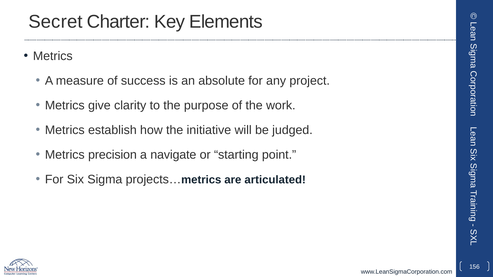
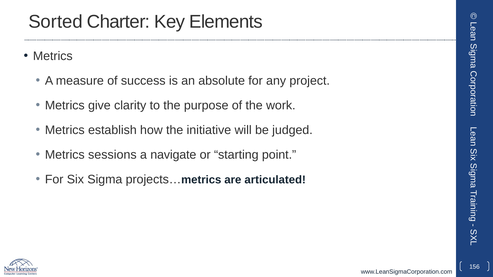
Secret: Secret -> Sorted
precision: precision -> sessions
